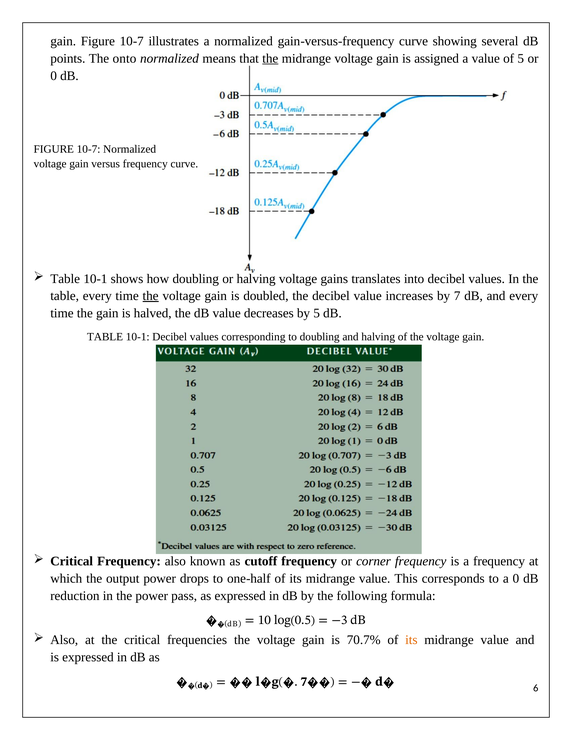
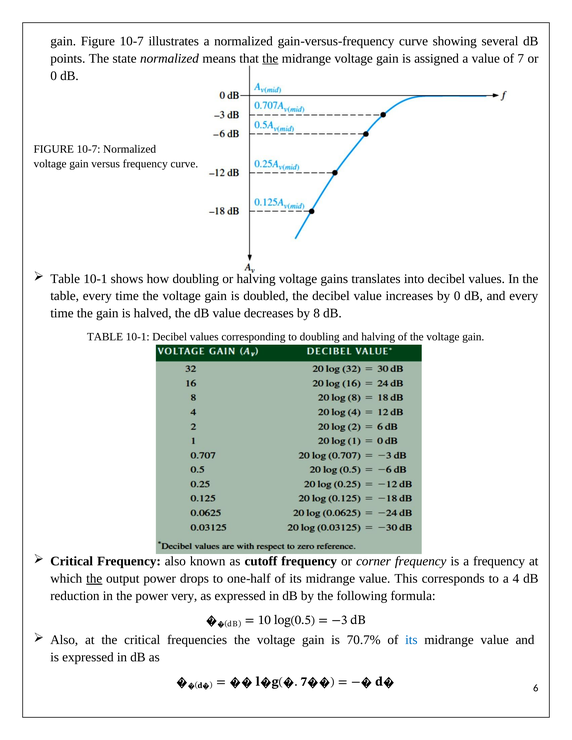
onto: onto -> state
of 5: 5 -> 7
the at (151, 296) underline: present -> none
by 7: 7 -> 0
by 5: 5 -> 8
the at (94, 579) underline: none -> present
a 0: 0 -> 4
pass: pass -> very
its at (411, 640) colour: orange -> blue
